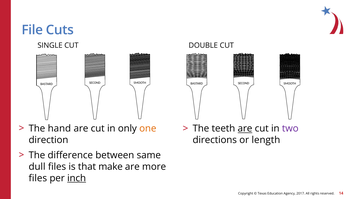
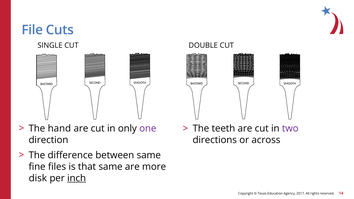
one colour: orange -> purple
are at (245, 129) underline: present -> none
length: length -> across
dull: dull -> fine
that make: make -> same
files at (38, 178): files -> disk
